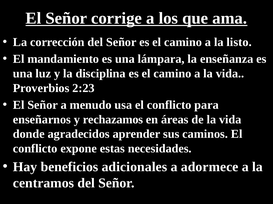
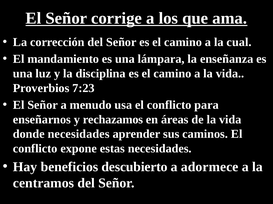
listo: listo -> cual
2:23: 2:23 -> 7:23
donde agradecidos: agradecidos -> necesidades
adicionales: adicionales -> descubierto
